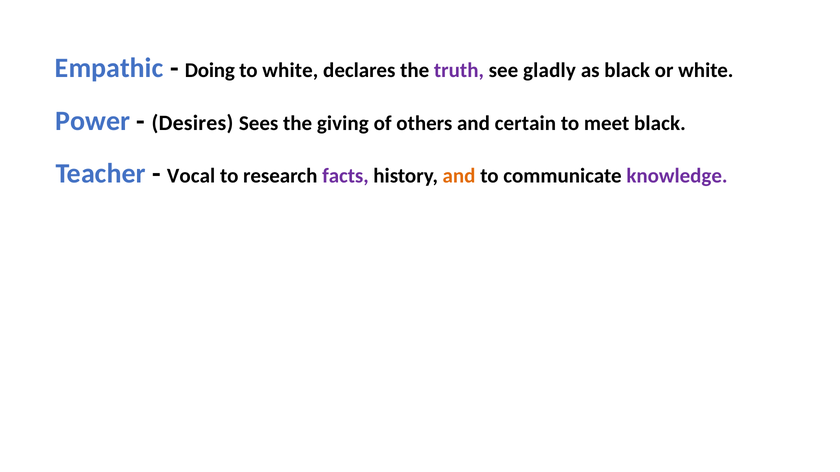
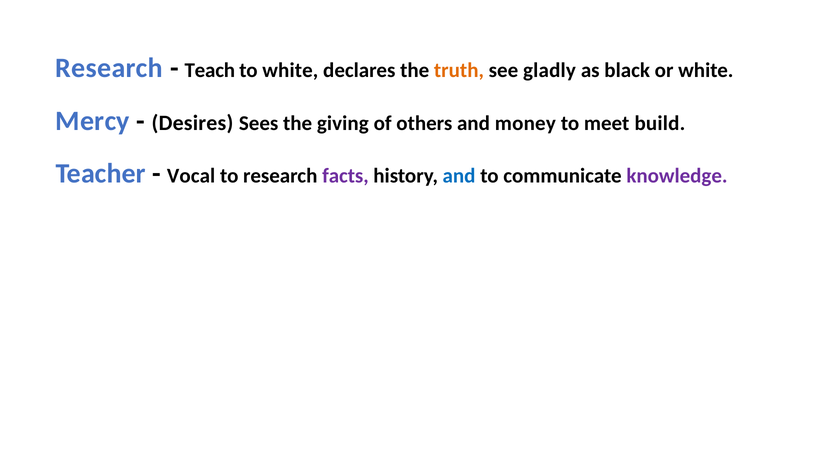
Empathic at (109, 68): Empathic -> Research
Doing: Doing -> Teach
truth colour: purple -> orange
Power: Power -> Mercy
certain: certain -> money
meet black: black -> build
and at (459, 176) colour: orange -> blue
